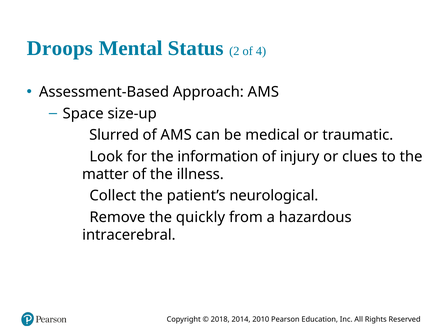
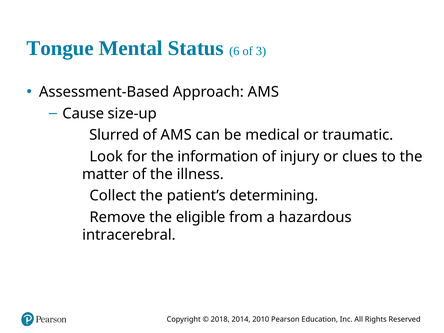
Droops: Droops -> Tongue
2: 2 -> 6
4: 4 -> 3
Space: Space -> Cause
neurological: neurological -> determining
quickly: quickly -> eligible
